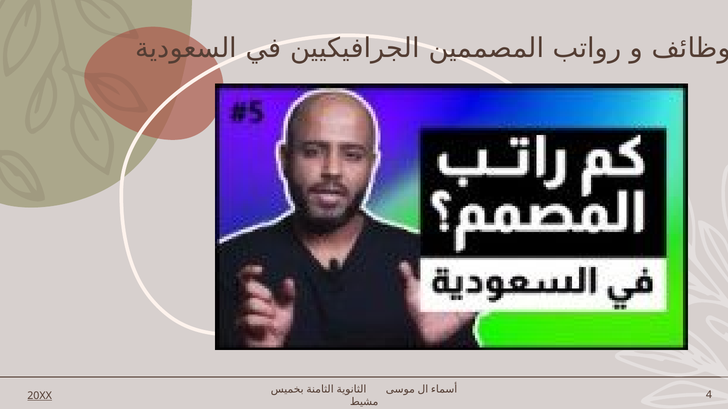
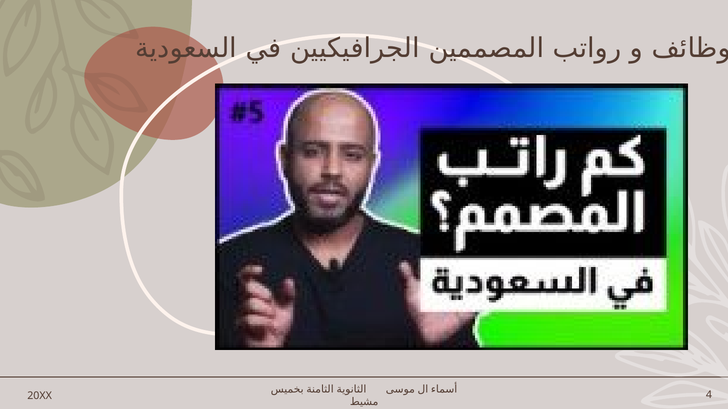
20XX underline: present -> none
